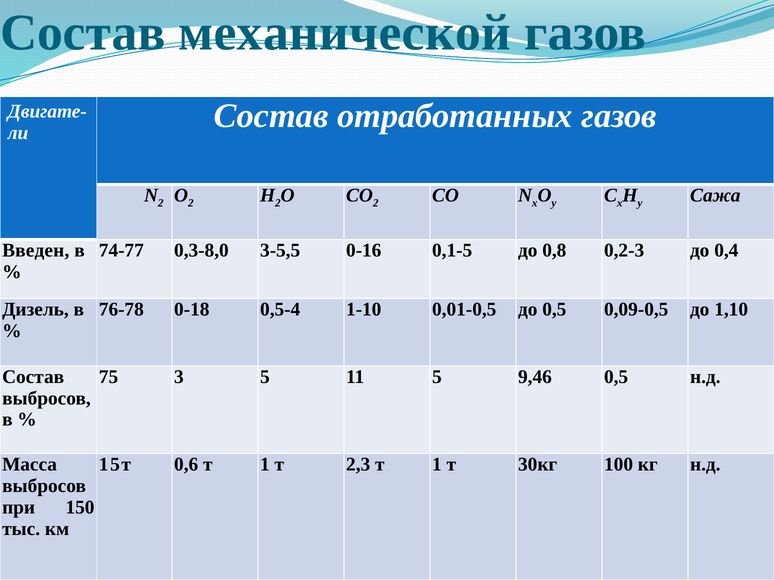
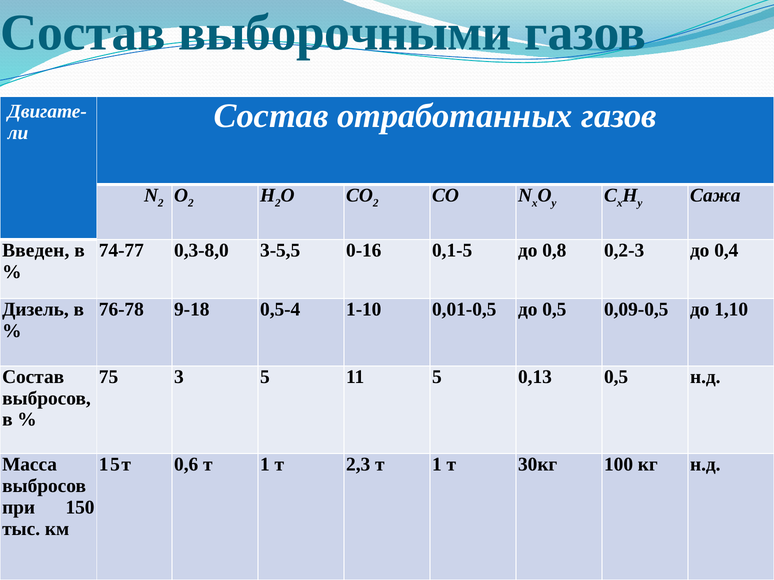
механической: механической -> выборочными
0-18: 0-18 -> 9-18
9,46: 9,46 -> 0,13
